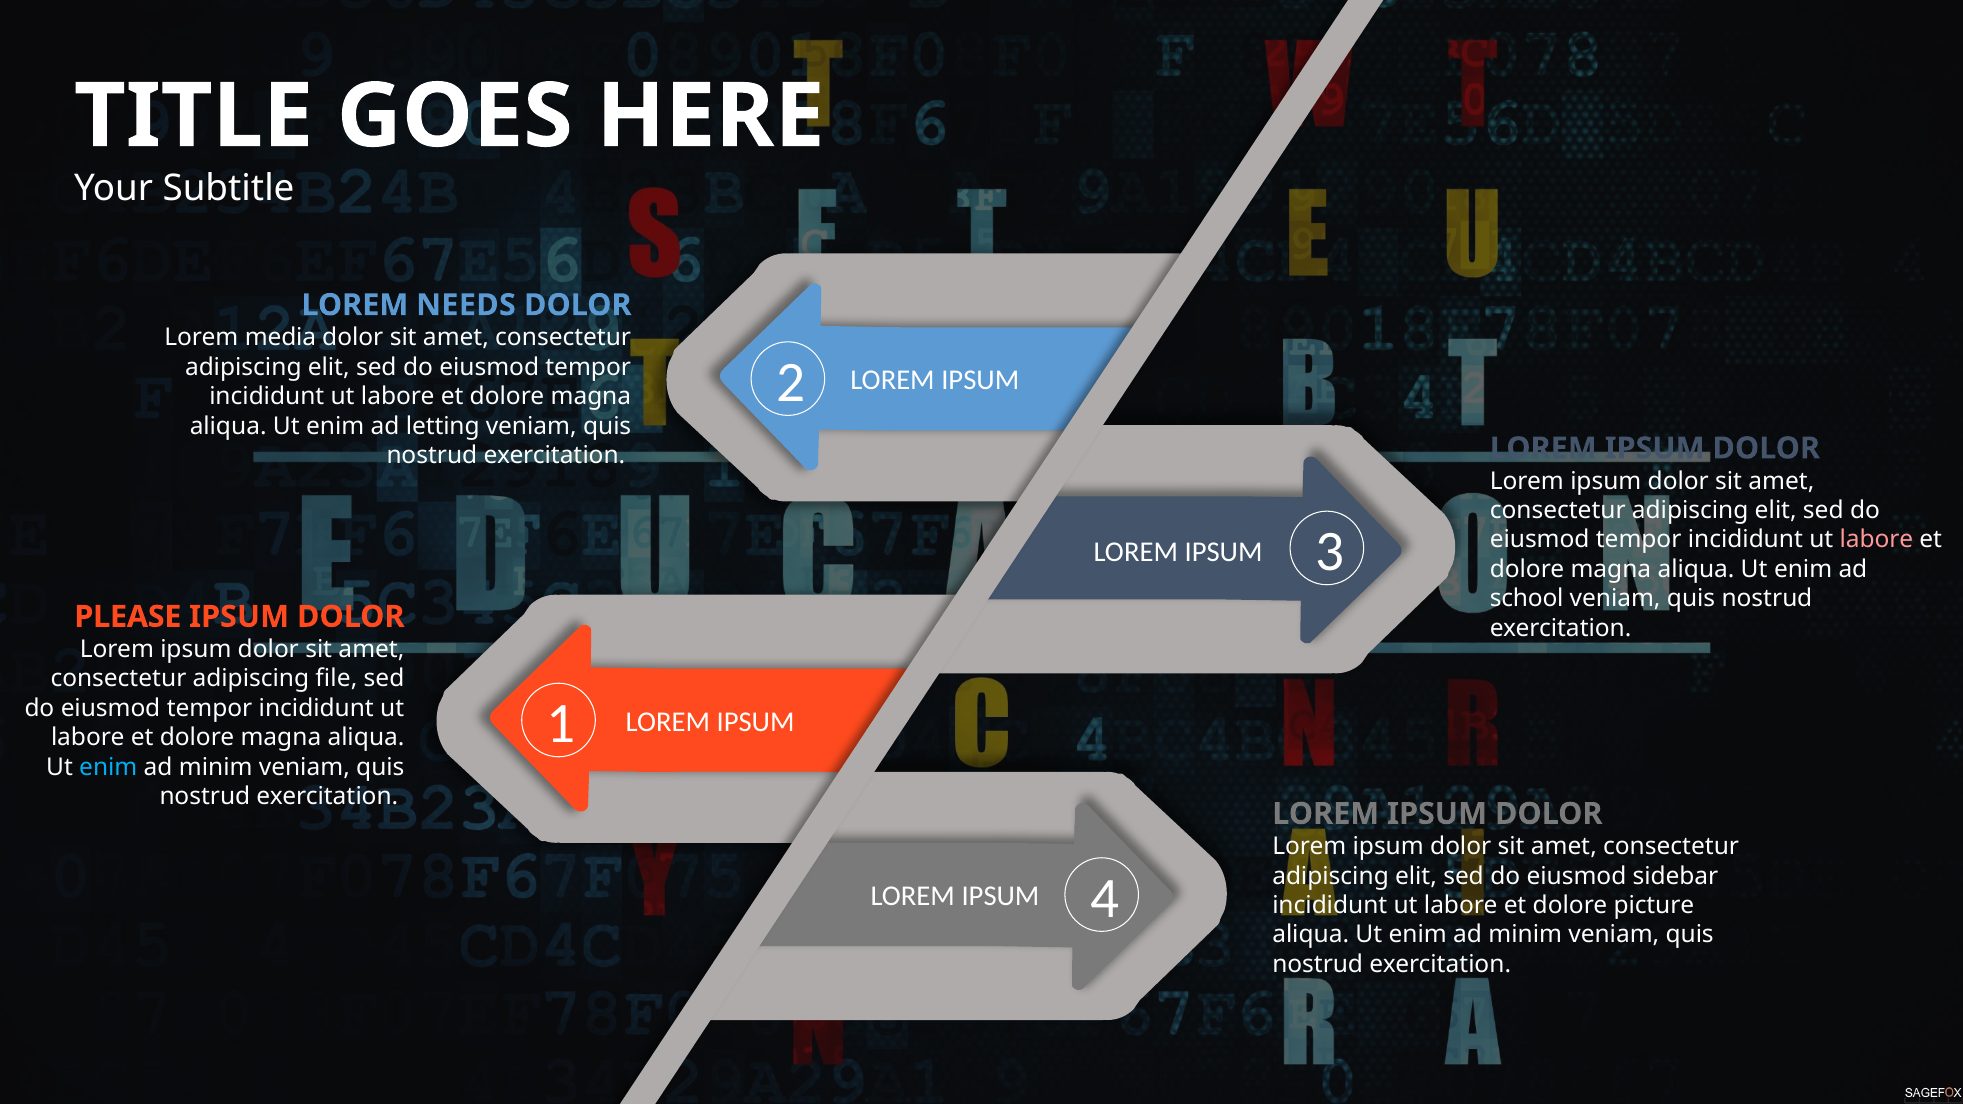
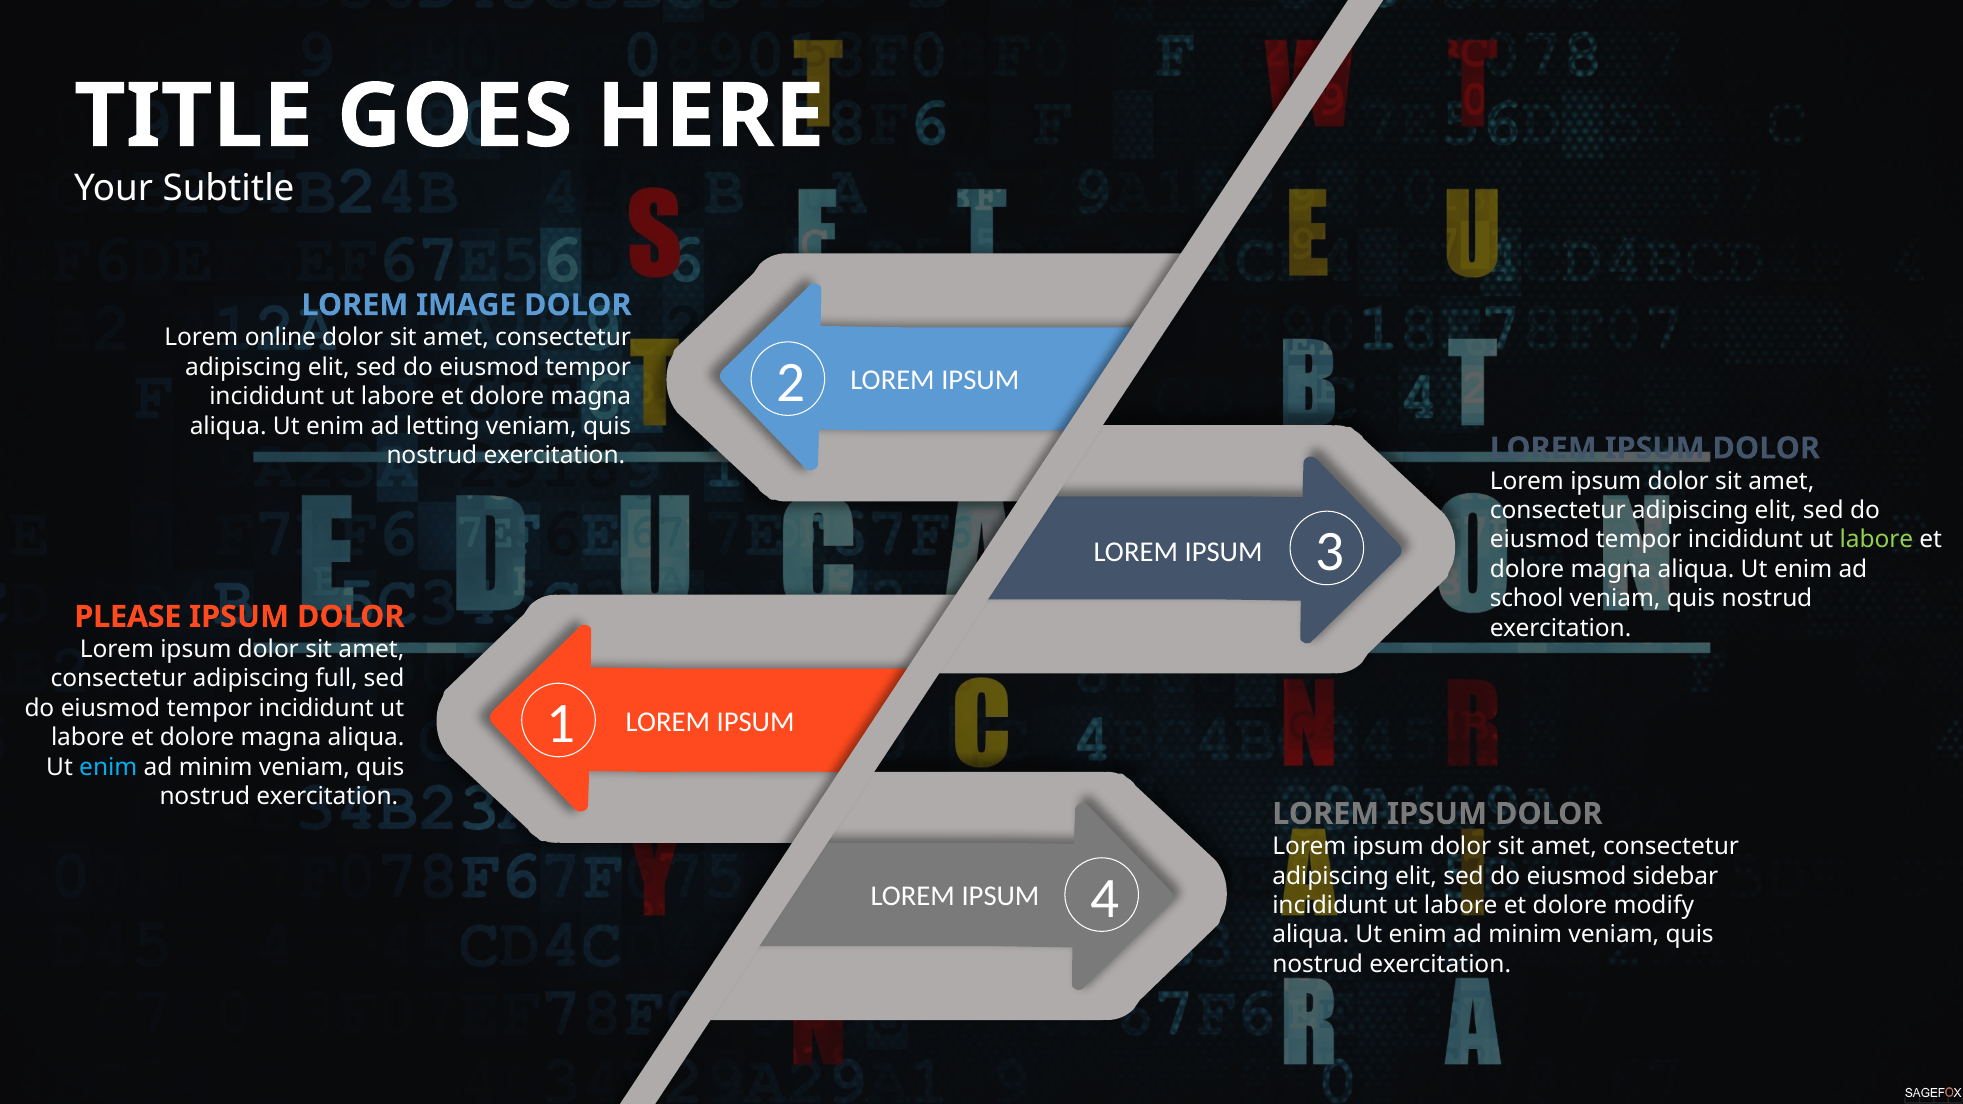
NEEDS: NEEDS -> IMAGE
media: media -> online
labore at (1876, 540) colour: pink -> light green
file: file -> full
picture: picture -> modify
